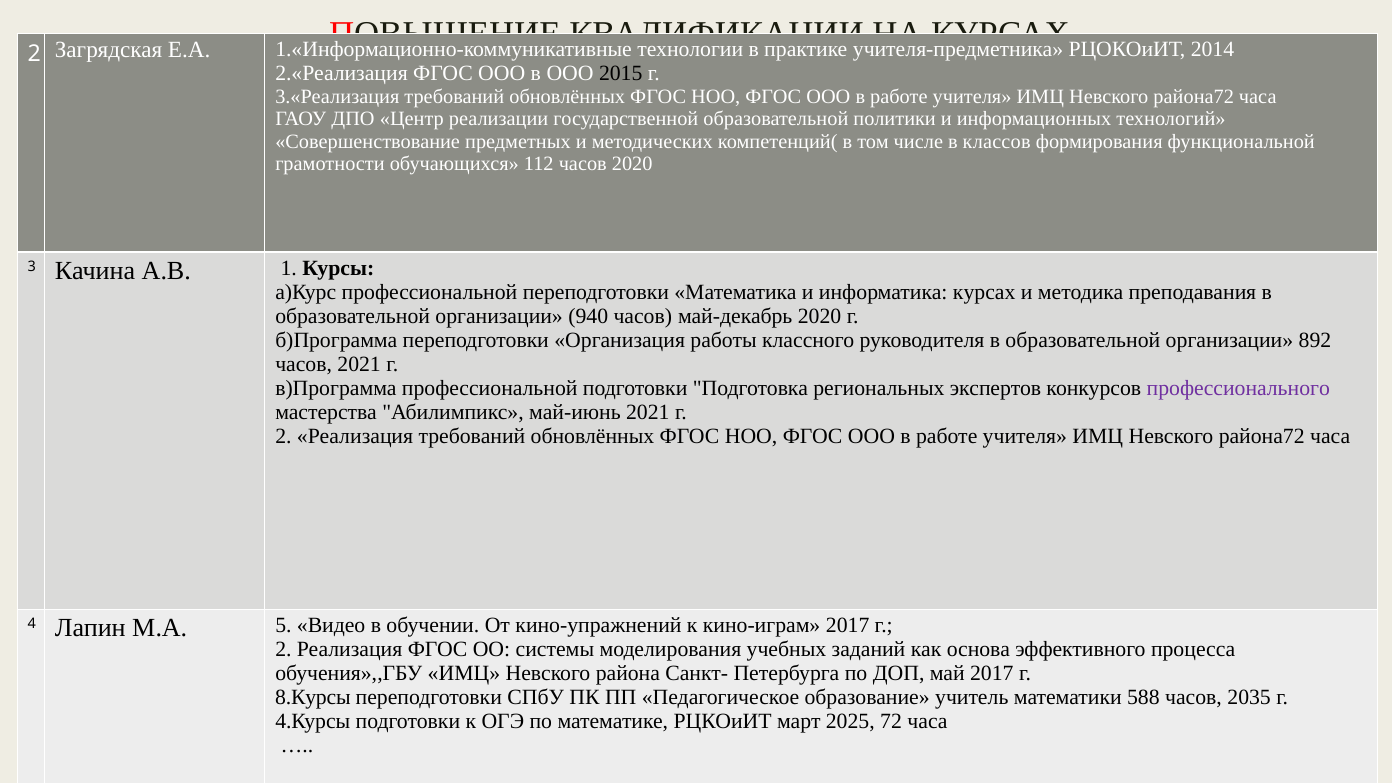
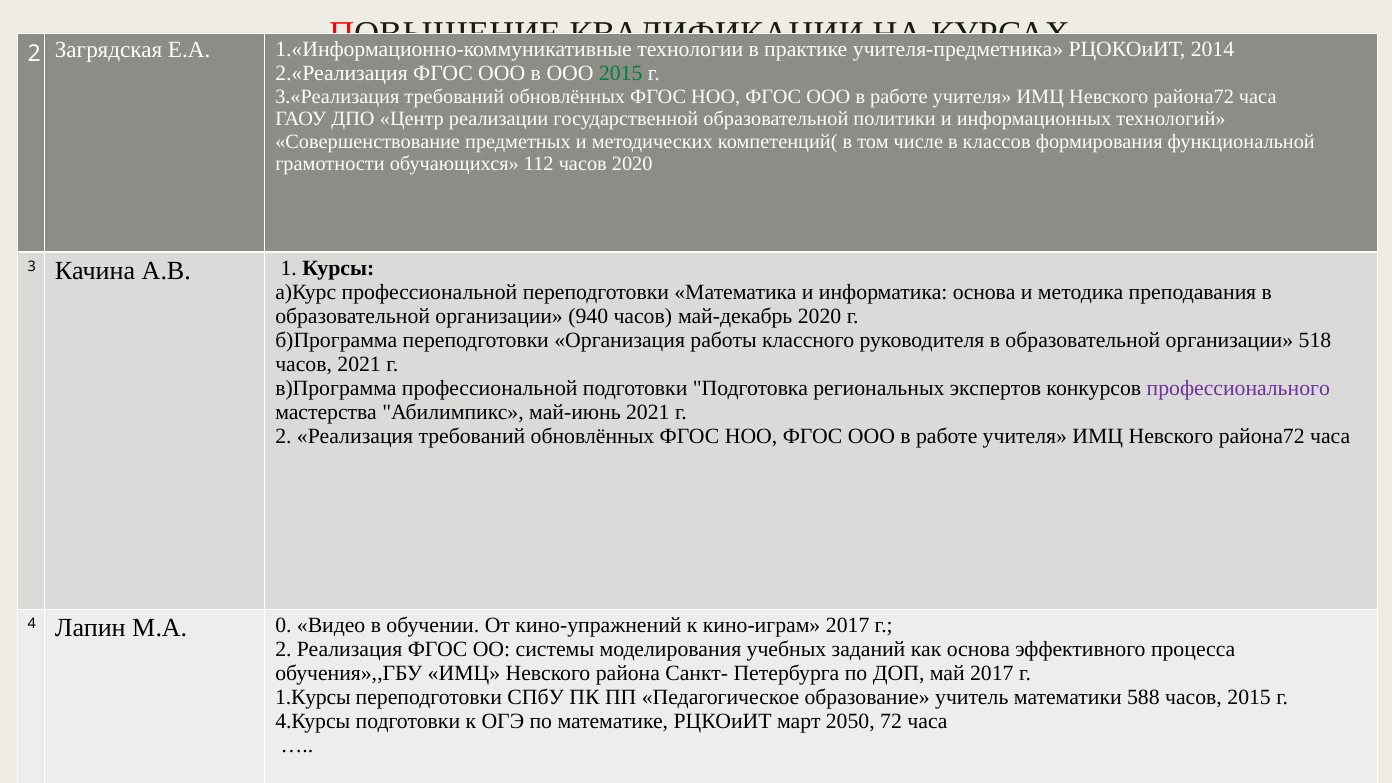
2015 at (621, 73) colour: black -> green
информатика курсах: курсах -> основа
892: 892 -> 518
5: 5 -> 0
8.Курсы: 8.Курсы -> 1.Курсы
часов 2035: 2035 -> 2015
2025: 2025 -> 2050
